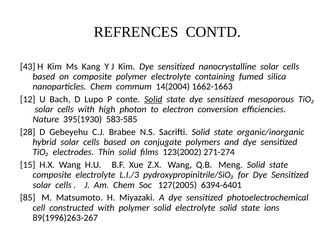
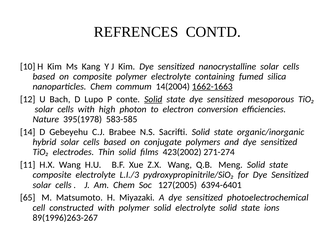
43: 43 -> 10
1662-1663 underline: none -> present
395(1930: 395(1930 -> 395(1978
28: 28 -> 14
123(2002: 123(2002 -> 423(2002
15: 15 -> 11
85: 85 -> 65
